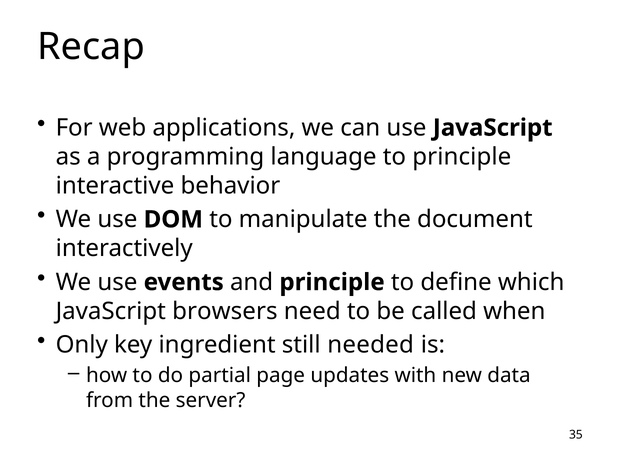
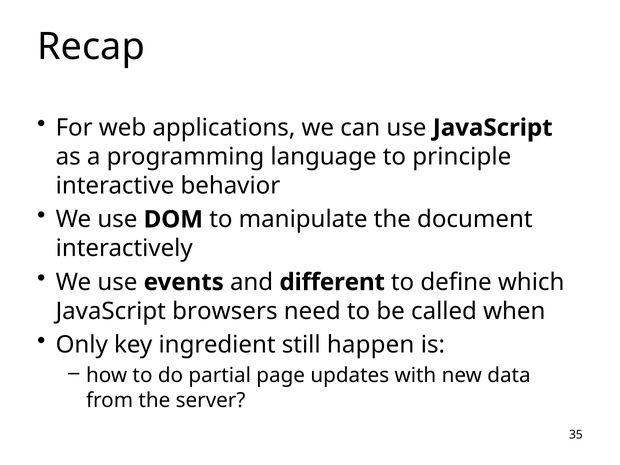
and principle: principle -> different
needed: needed -> happen
